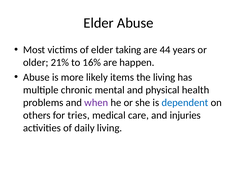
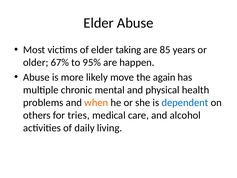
44: 44 -> 85
21%: 21% -> 67%
16%: 16% -> 95%
items: items -> move
the living: living -> again
when colour: purple -> orange
injuries: injuries -> alcohol
